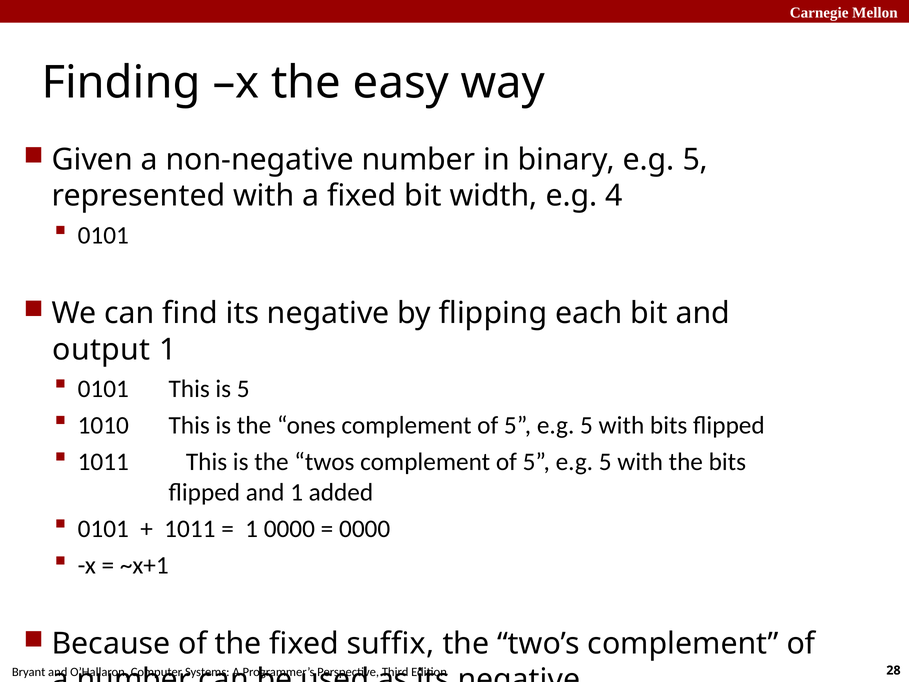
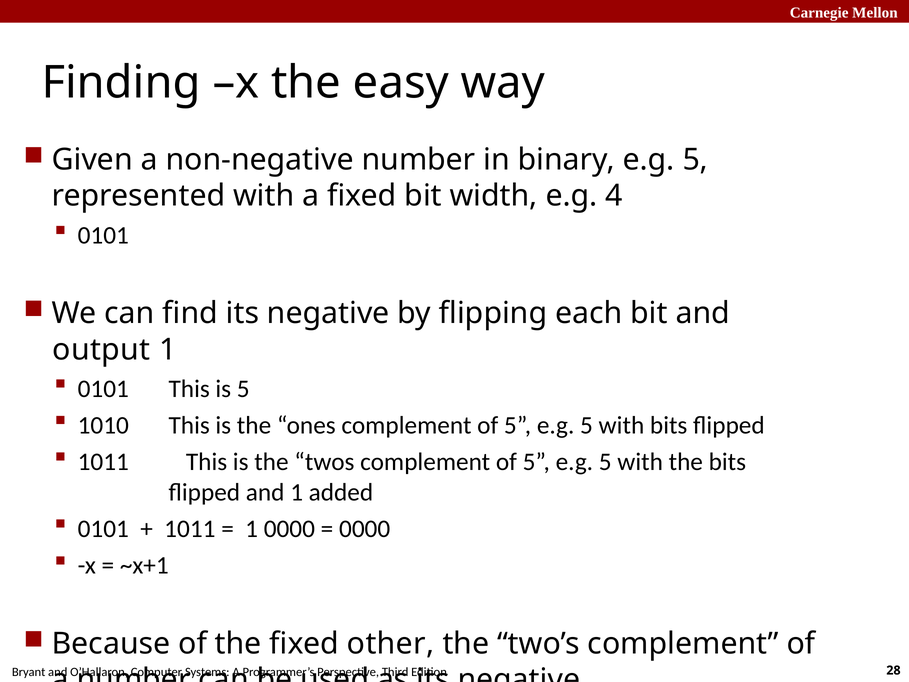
suffix: suffix -> other
